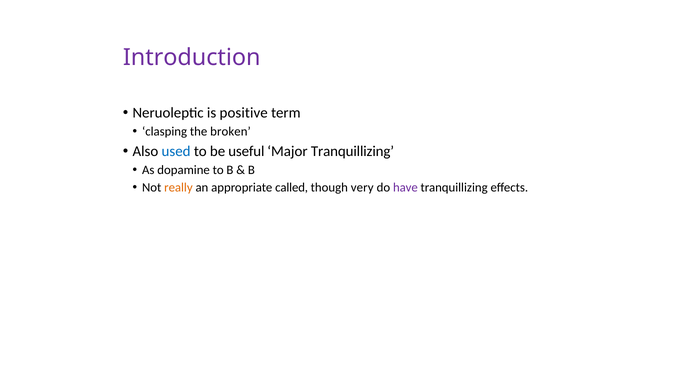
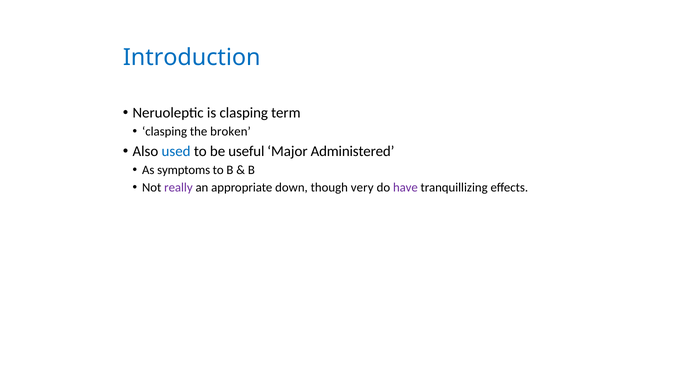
Introduction colour: purple -> blue
is positive: positive -> clasping
Major Tranquillizing: Tranquillizing -> Administered
dopamine: dopamine -> symptoms
really colour: orange -> purple
called: called -> down
